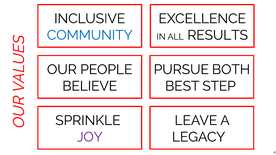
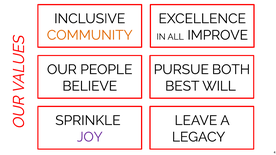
COMMUNITY colour: blue -> orange
RESULTS: RESULTS -> IMPROVE
STEP: STEP -> WILL
